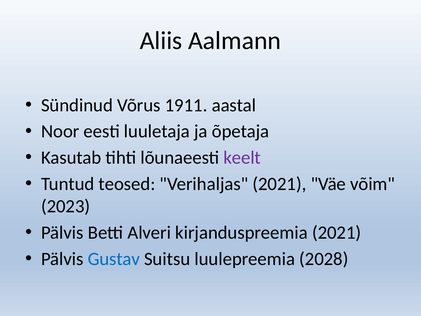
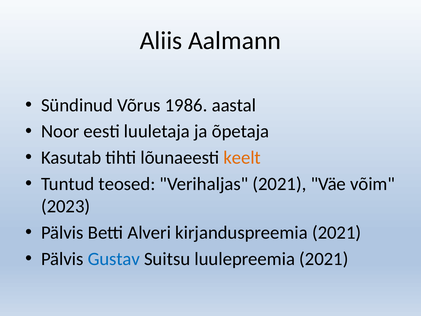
1911: 1911 -> 1986
keelt colour: purple -> orange
luulepreemia 2028: 2028 -> 2021
